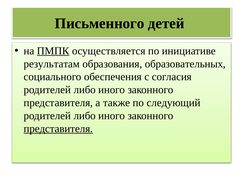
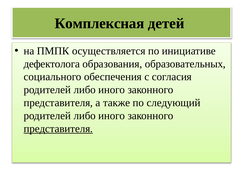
Письменного: Письменного -> Комплексная
ПМПК underline: present -> none
результатам: результатам -> дефектолога
